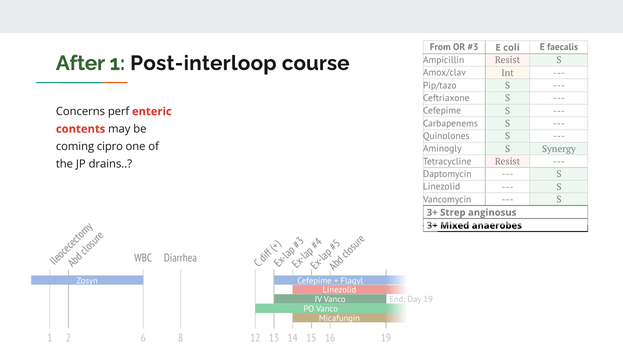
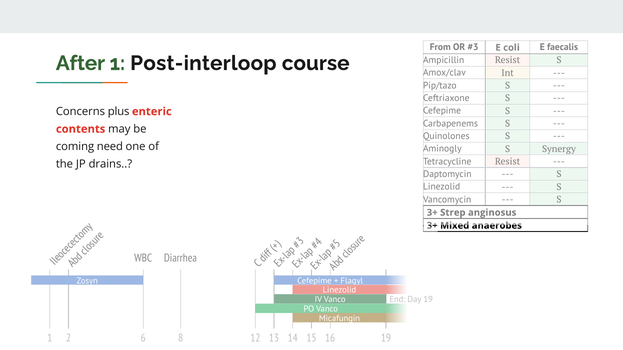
perf: perf -> plus
cipro: cipro -> need
